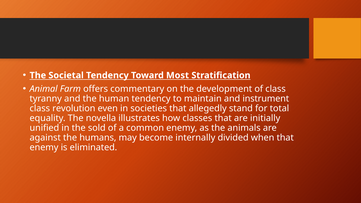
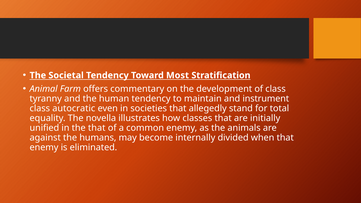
revolution: revolution -> autocratic
the sold: sold -> that
